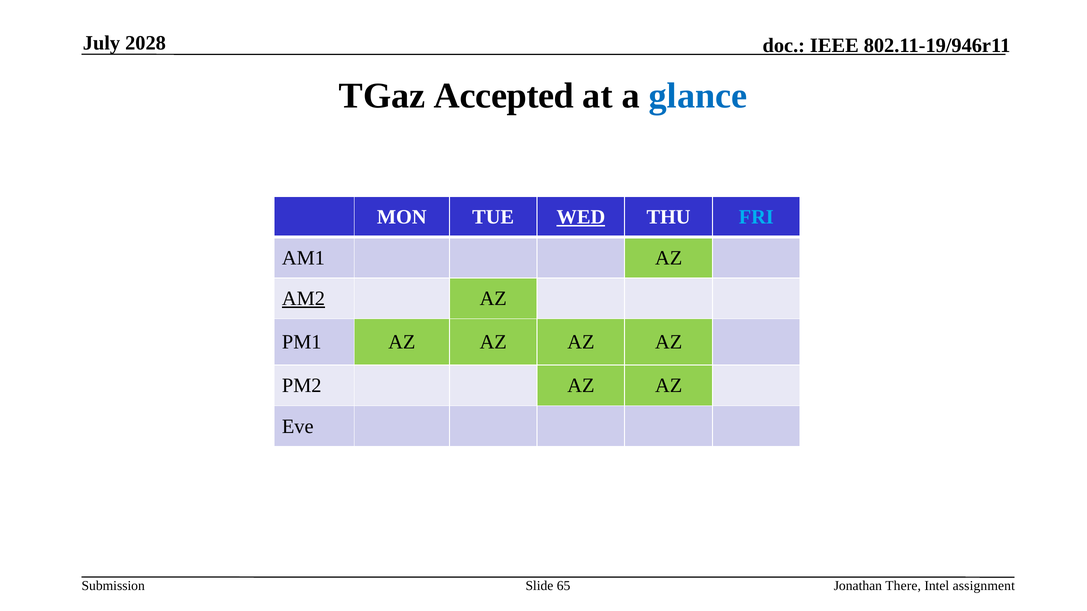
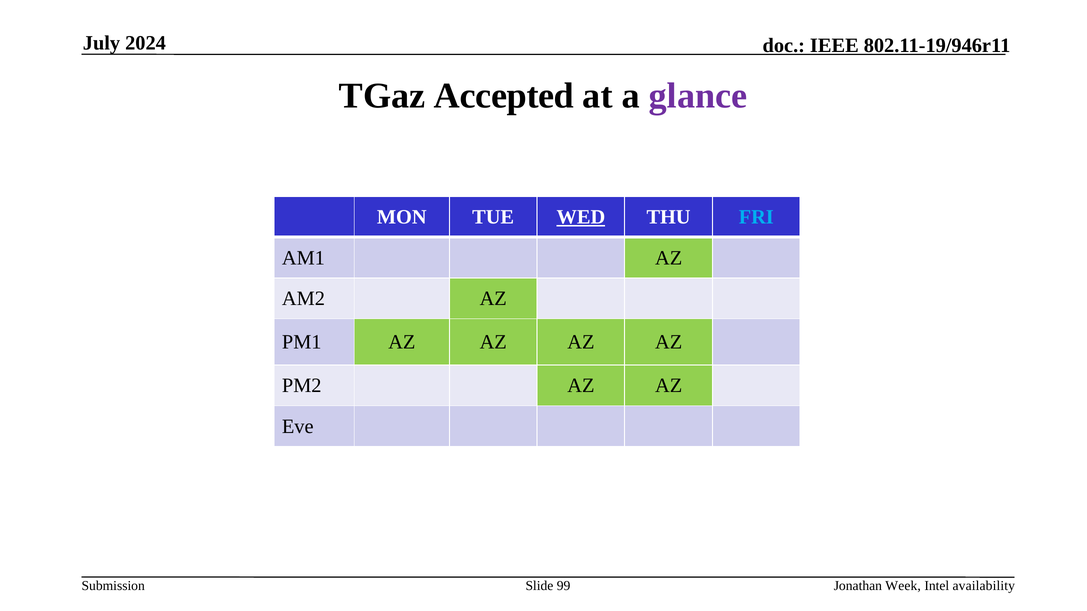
2028: 2028 -> 2024
glance colour: blue -> purple
AM2 underline: present -> none
65: 65 -> 99
There: There -> Week
assignment: assignment -> availability
